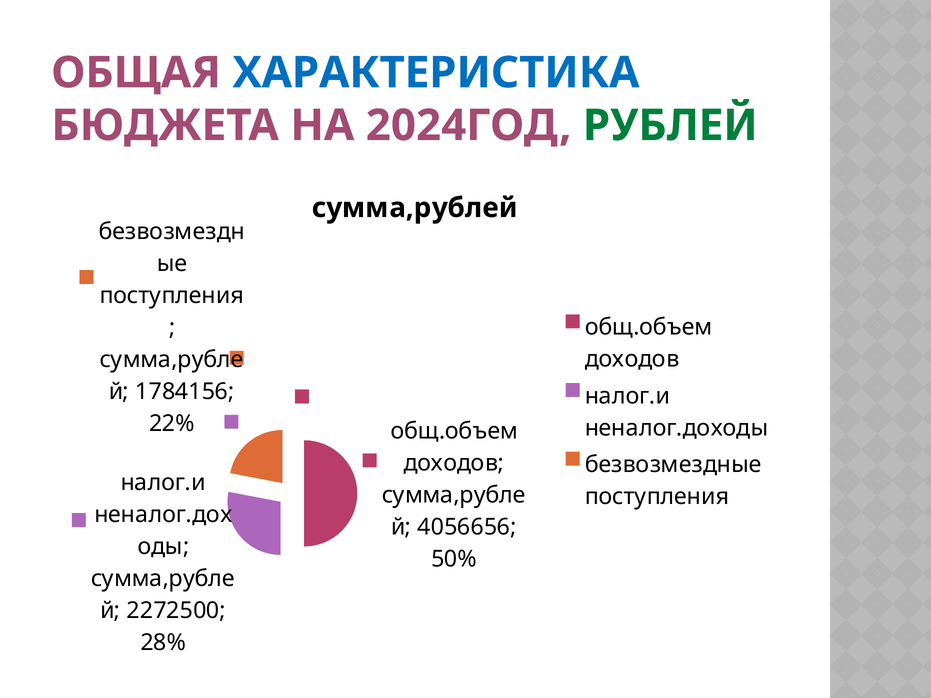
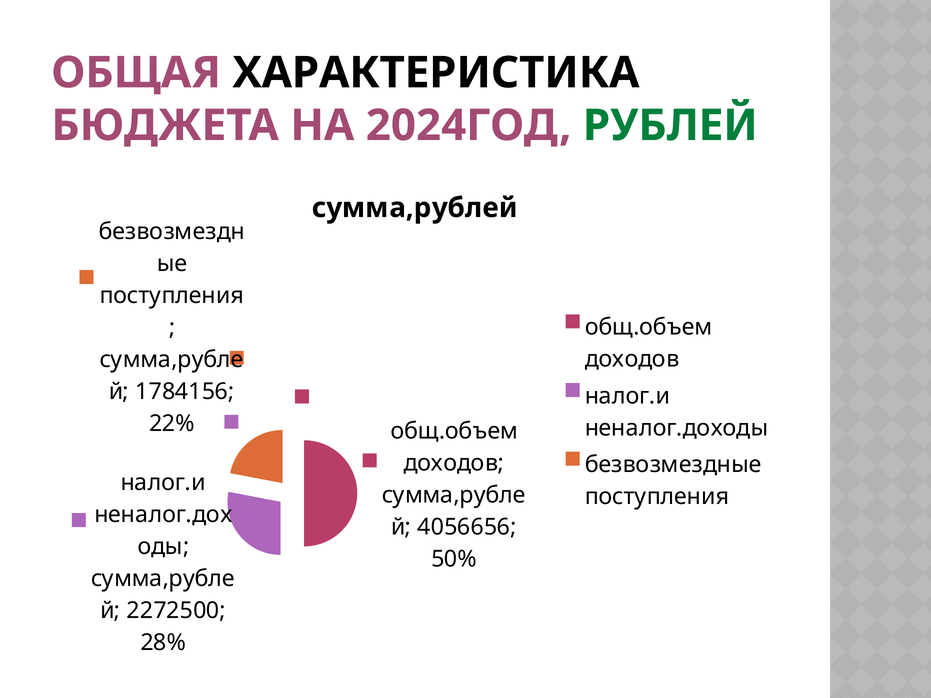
ХАРАКТЕРИСТИКА colour: blue -> black
